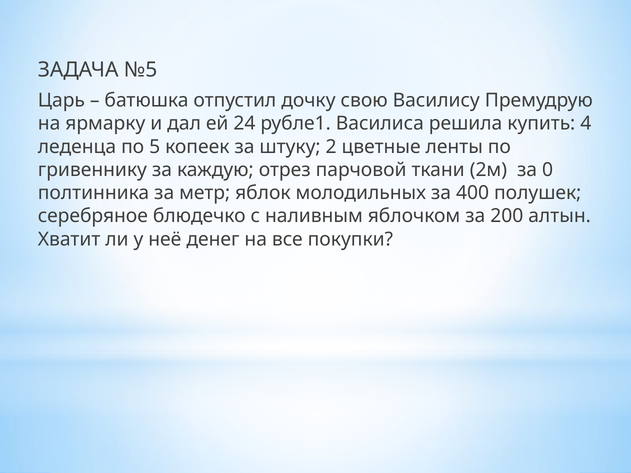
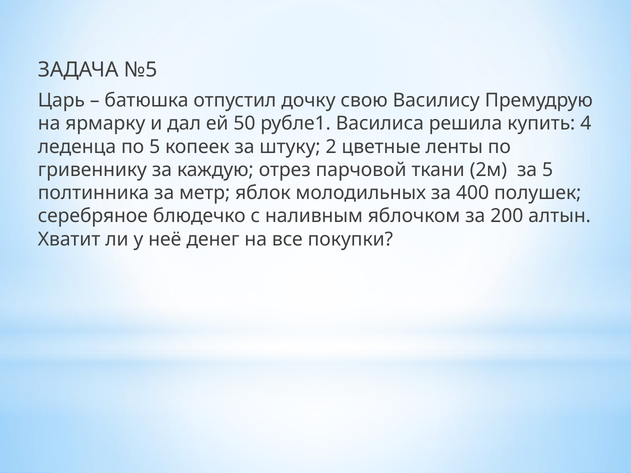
24: 24 -> 50
за 0: 0 -> 5
